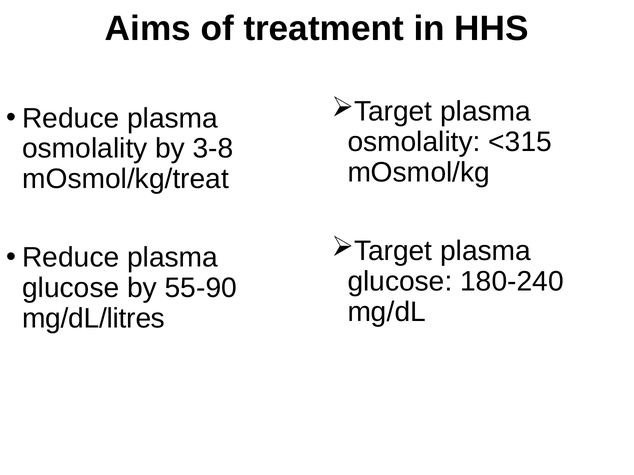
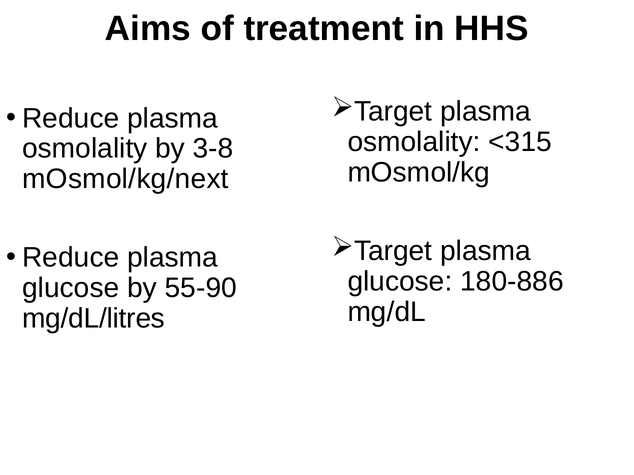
mOsmol/kg/treat: mOsmol/kg/treat -> mOsmol/kg/next
180-240: 180-240 -> 180-886
